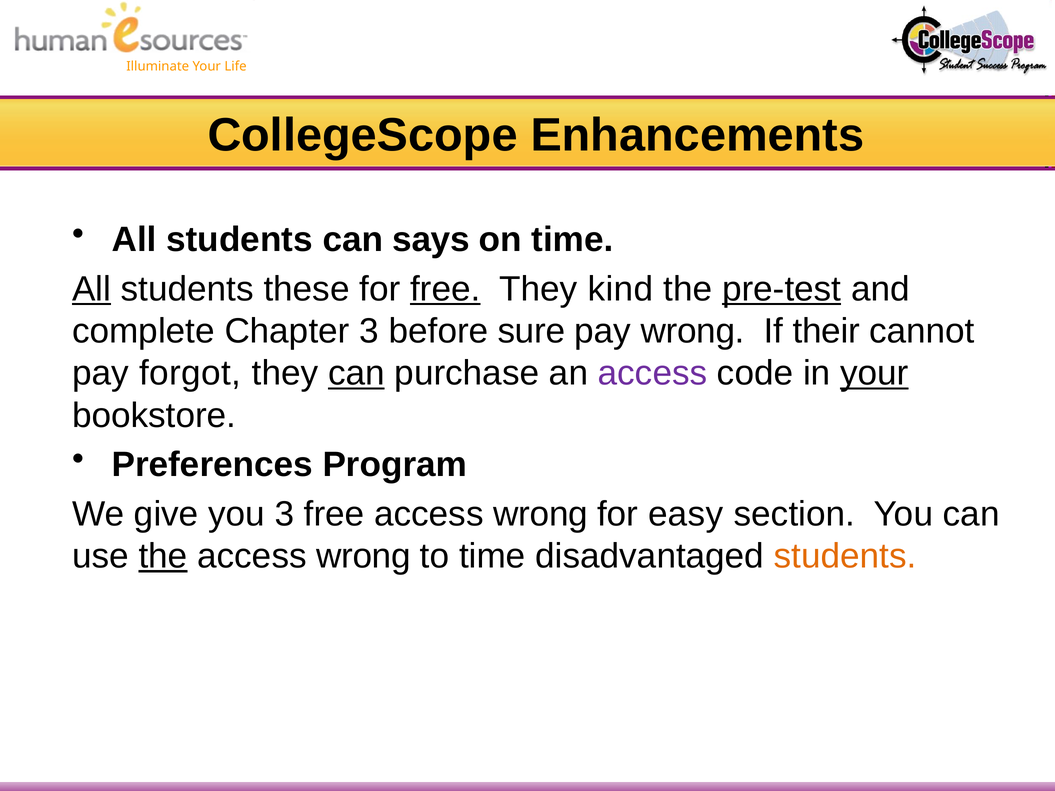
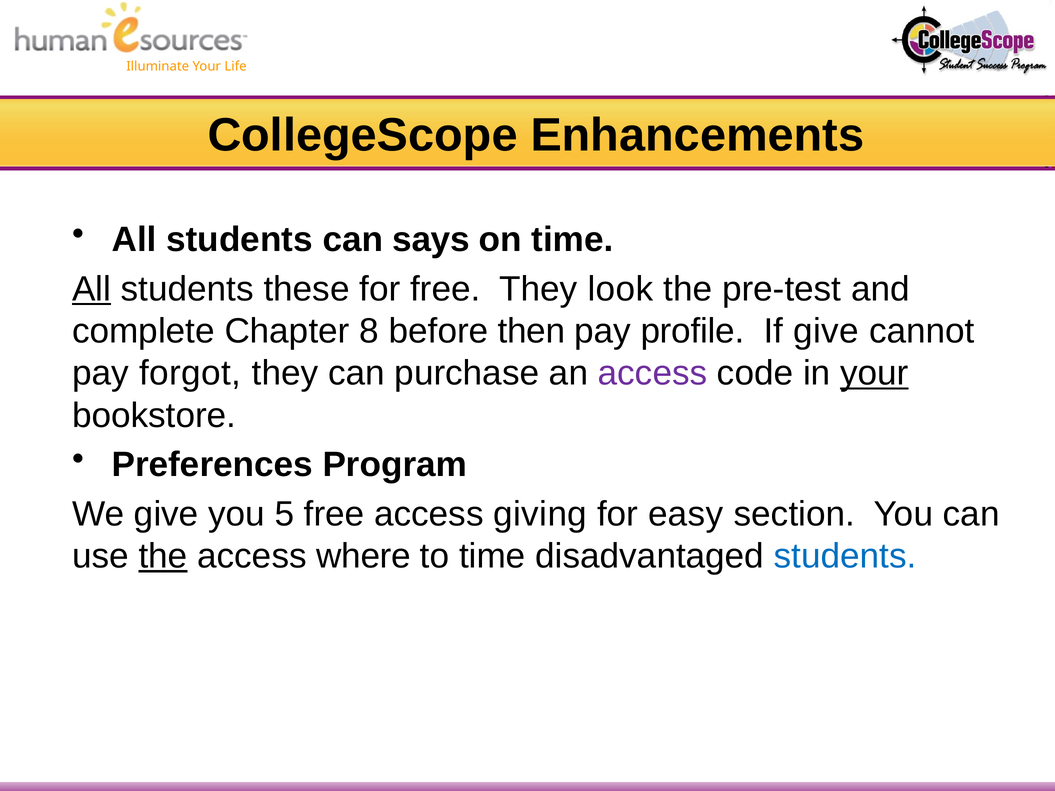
free at (445, 289) underline: present -> none
kind: kind -> look
pre-test underline: present -> none
Chapter 3: 3 -> 8
sure: sure -> then
pay wrong: wrong -> profile
If their: their -> give
can at (356, 373) underline: present -> none
you 3: 3 -> 5
free access wrong: wrong -> giving
wrong at (363, 556): wrong -> where
students at (845, 556) colour: orange -> blue
